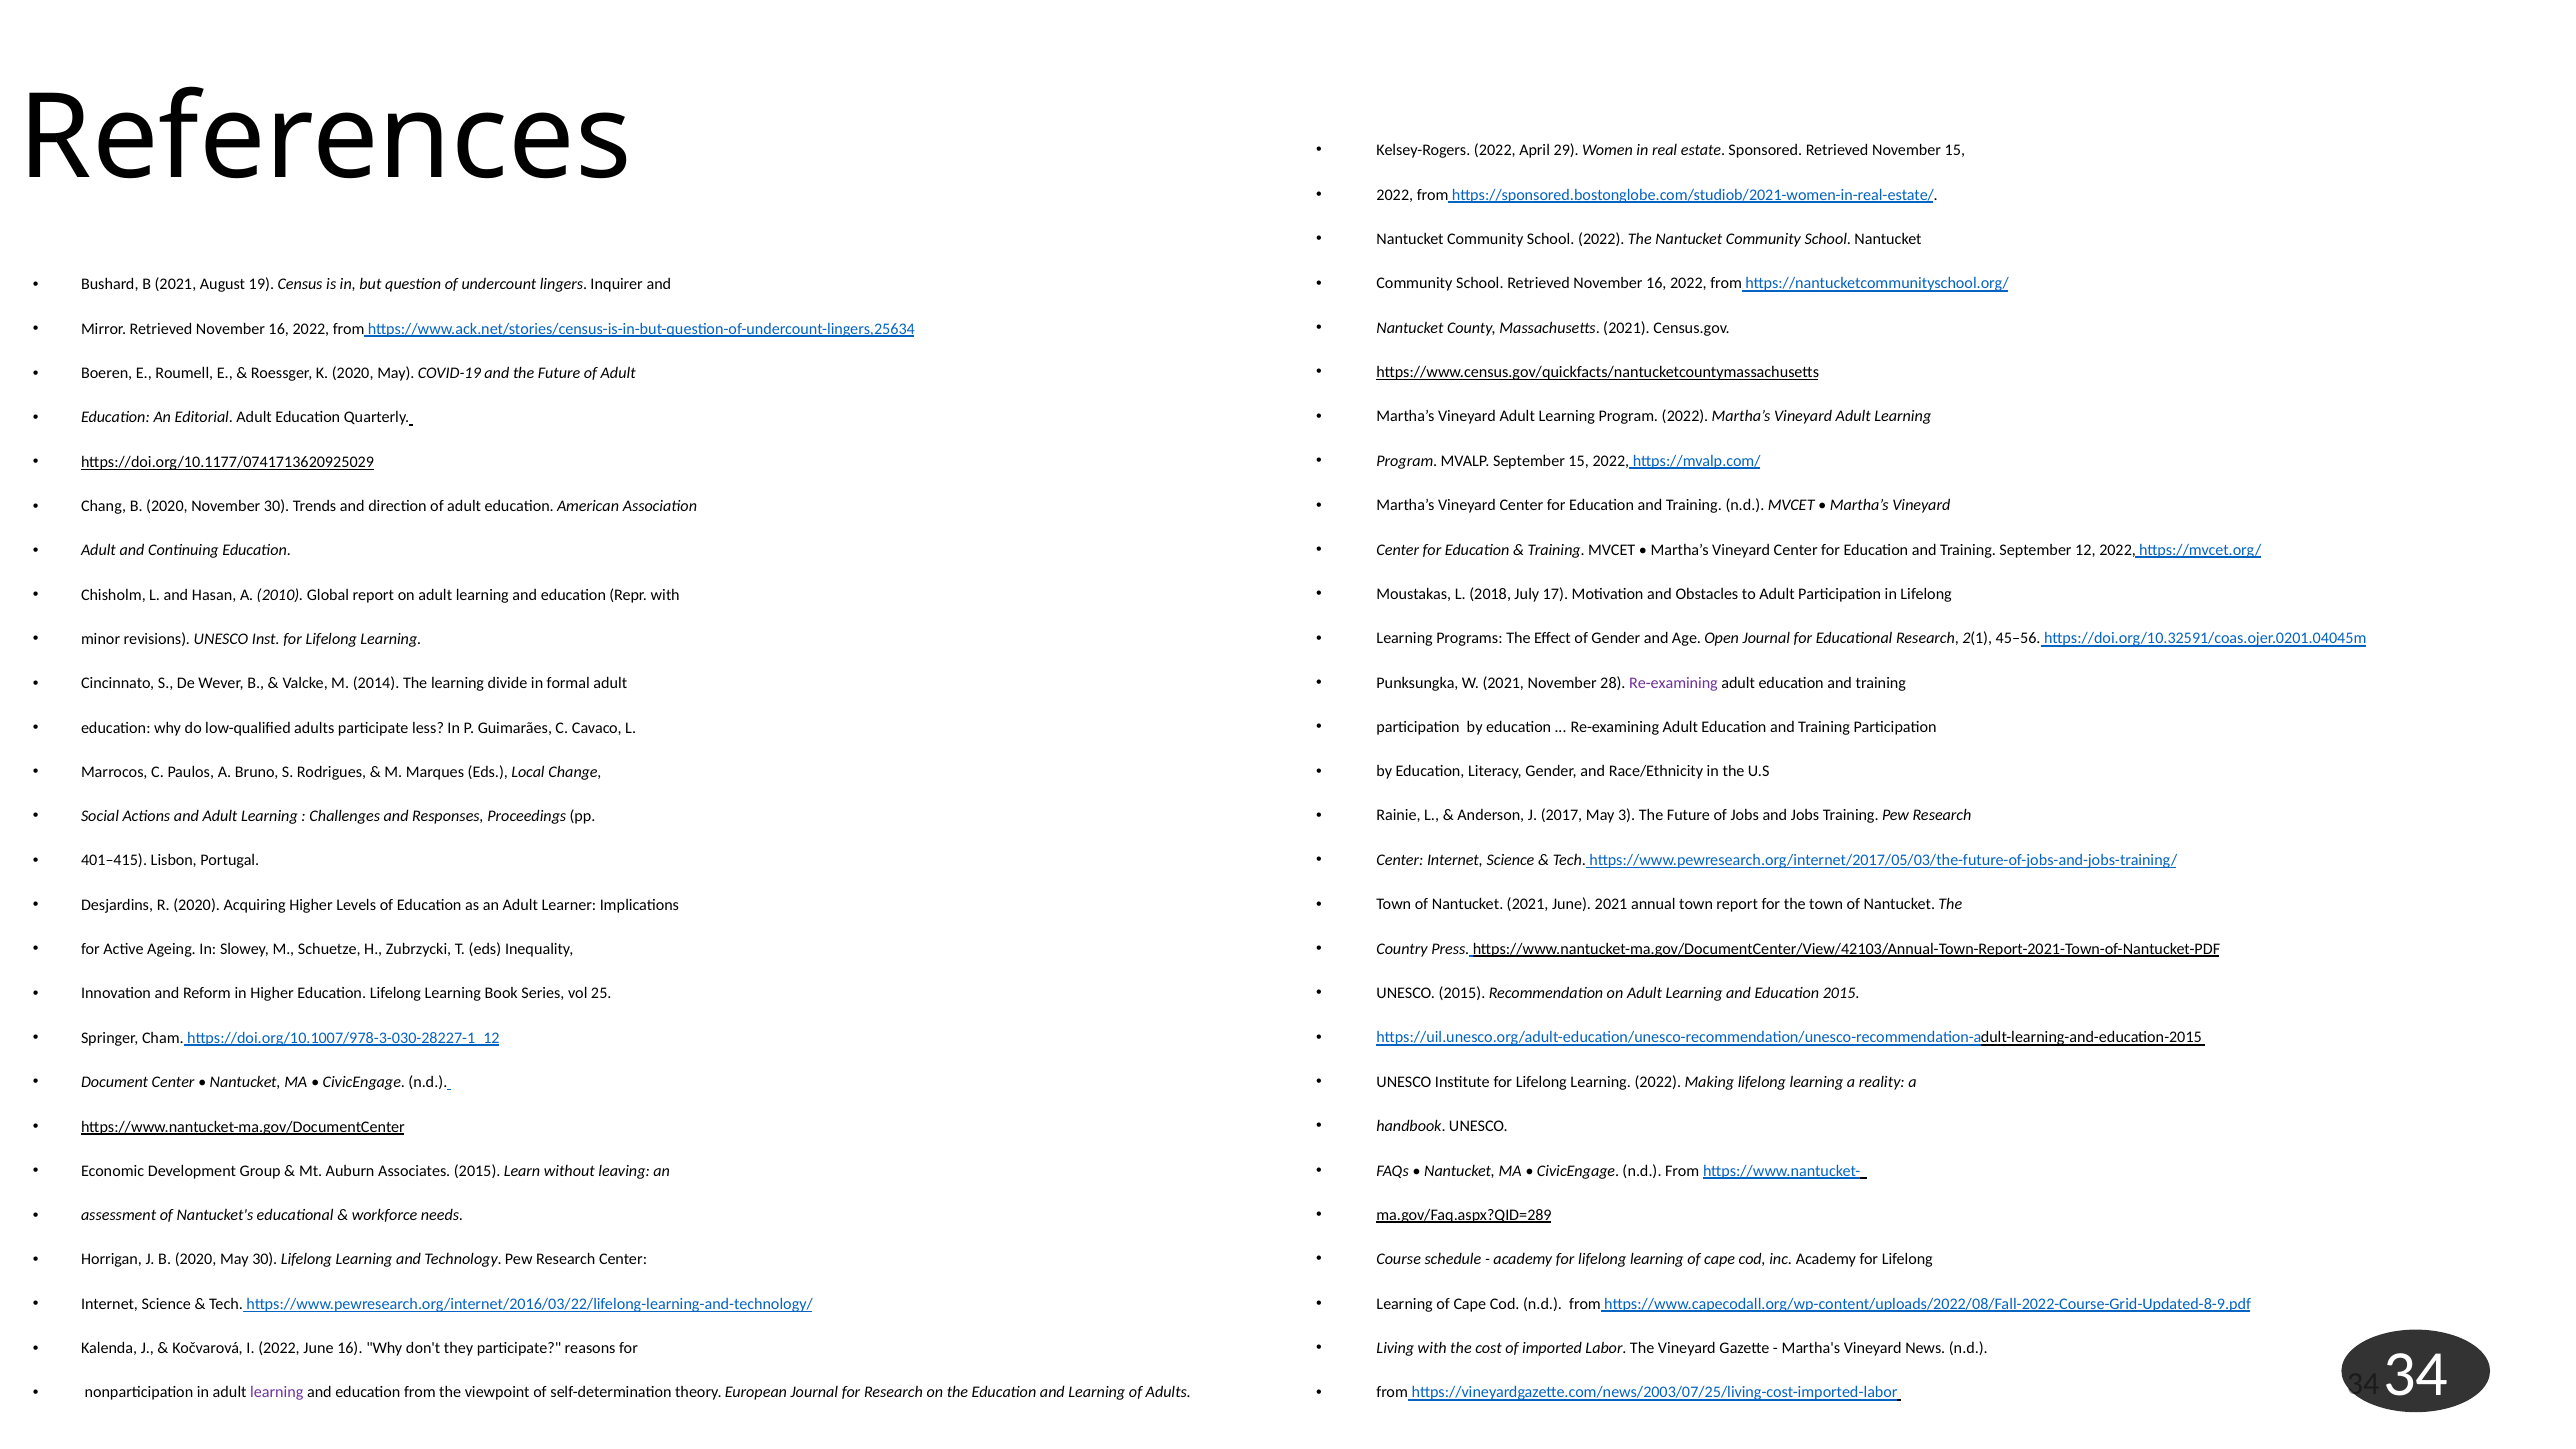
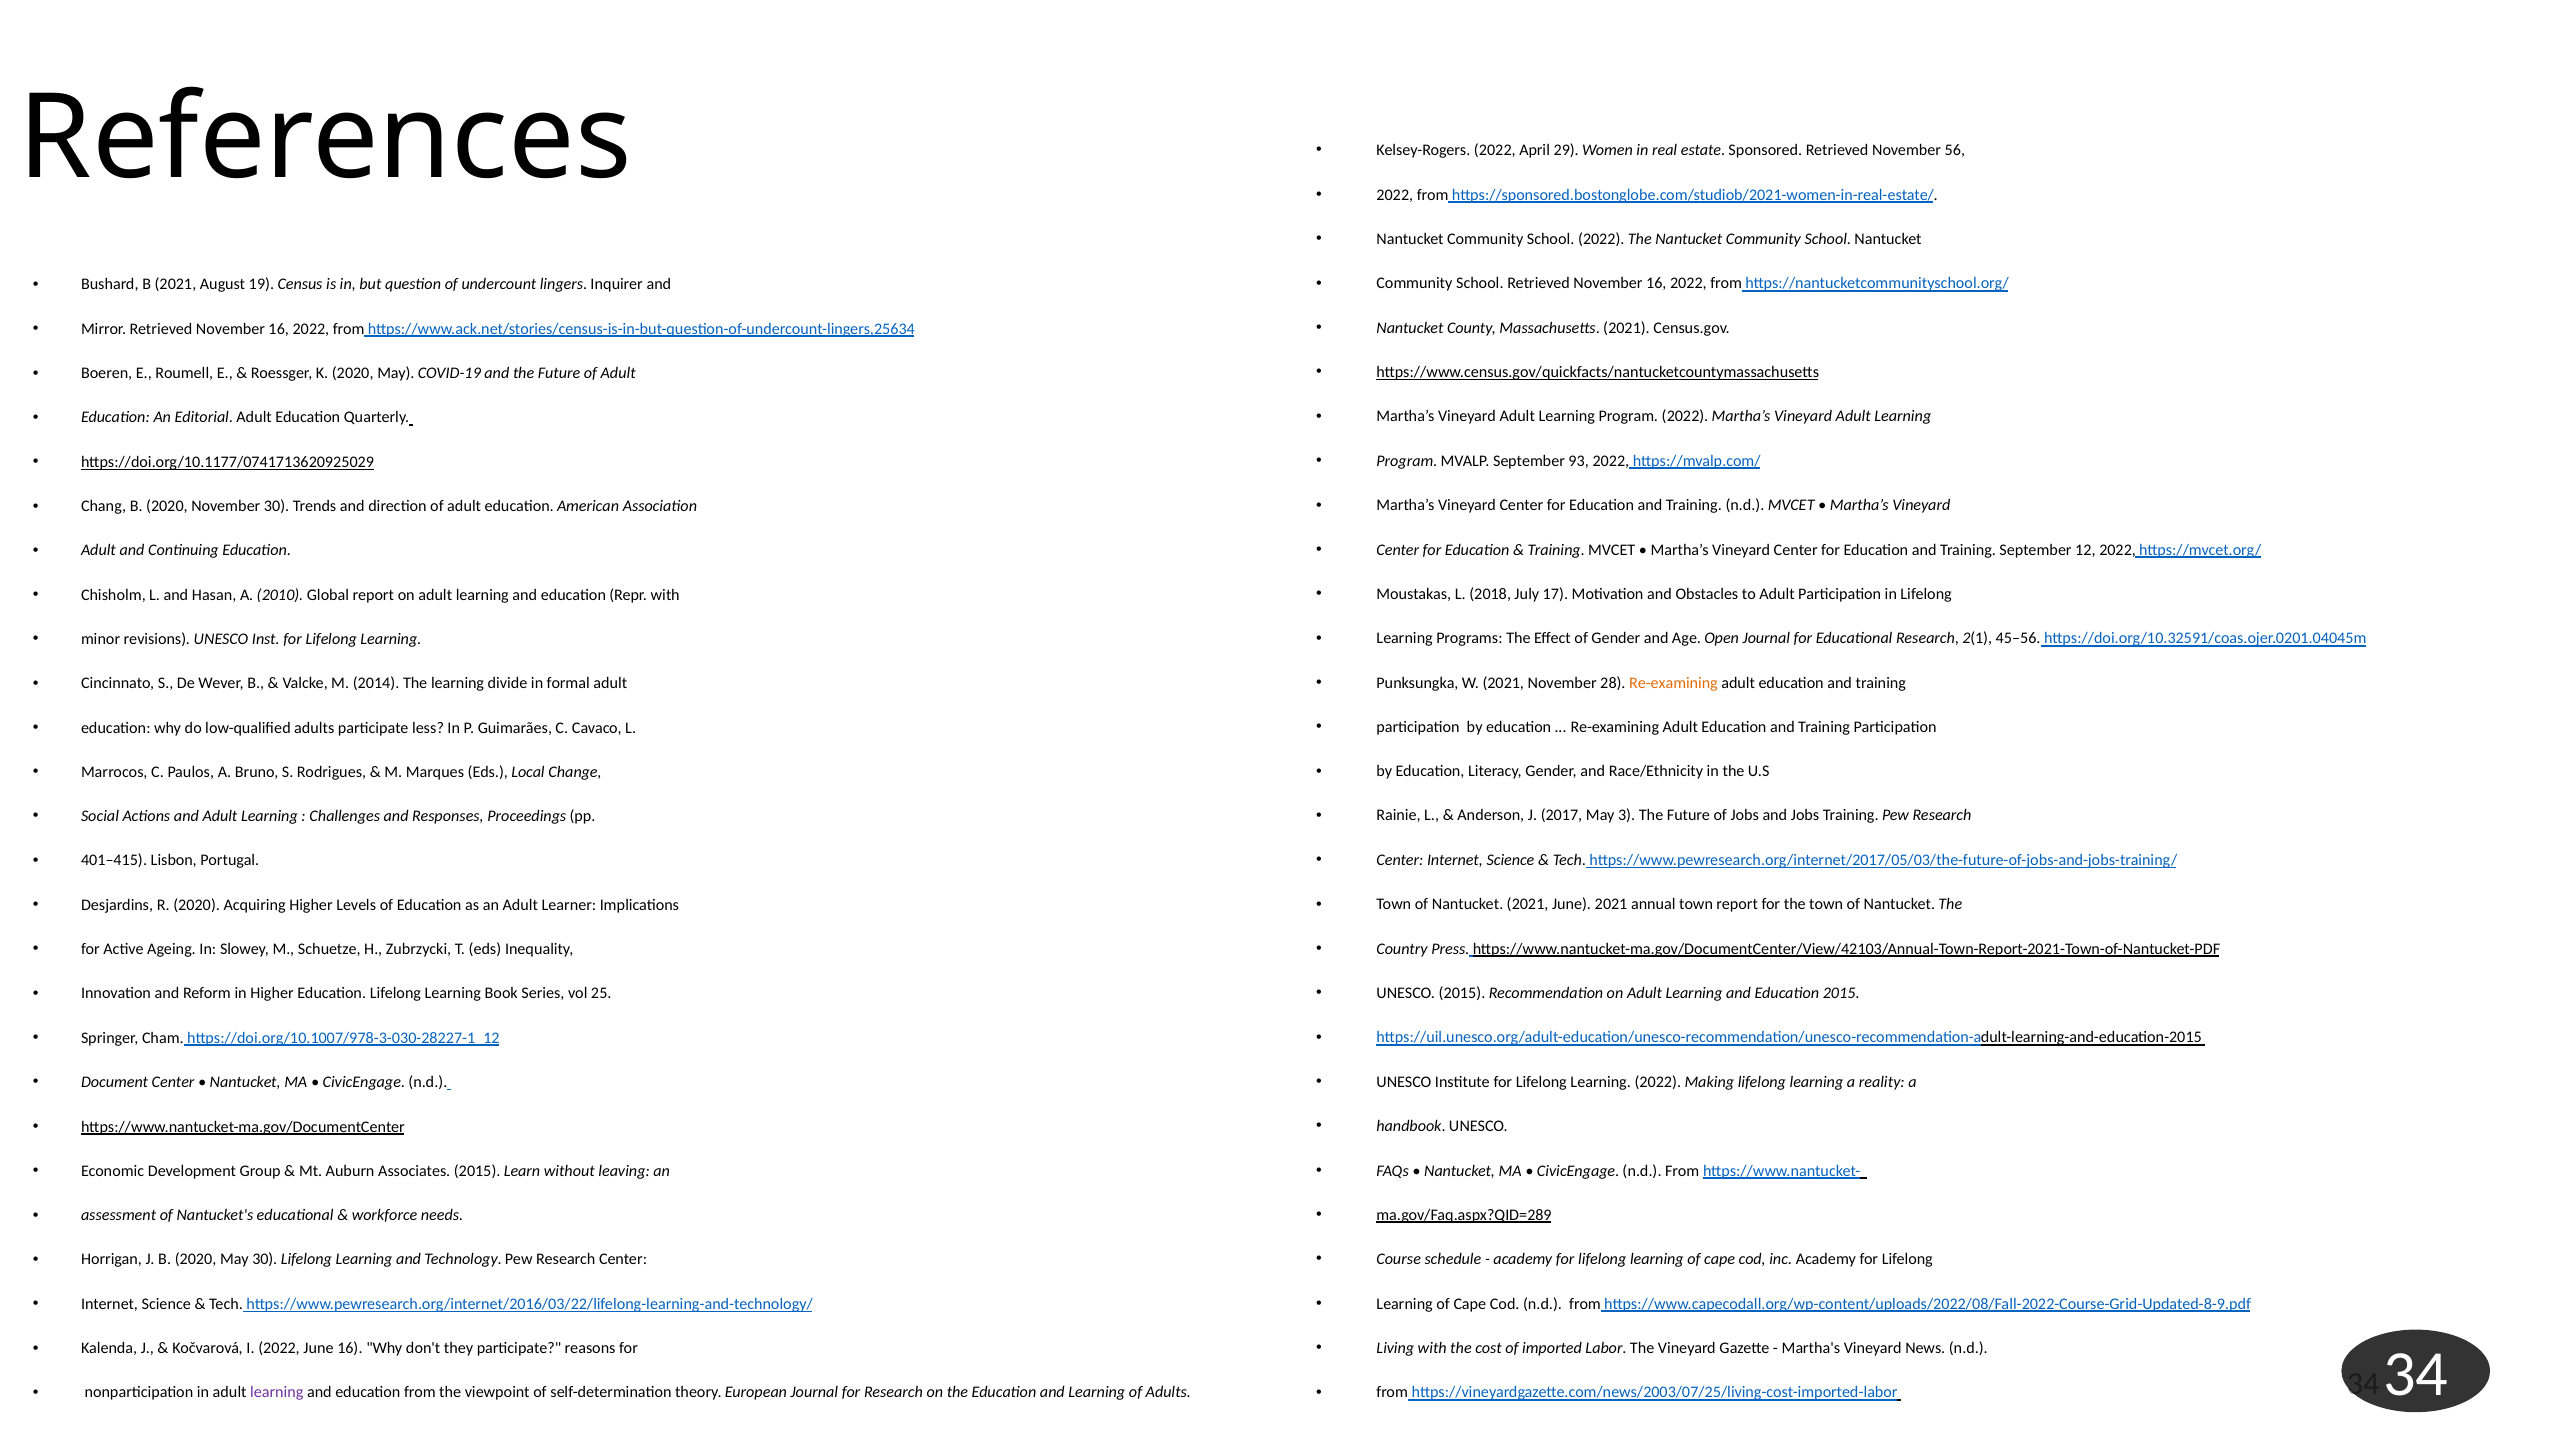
November 15: 15 -> 56
September 15: 15 -> 93
Re-examining at (1673, 683) colour: purple -> orange
